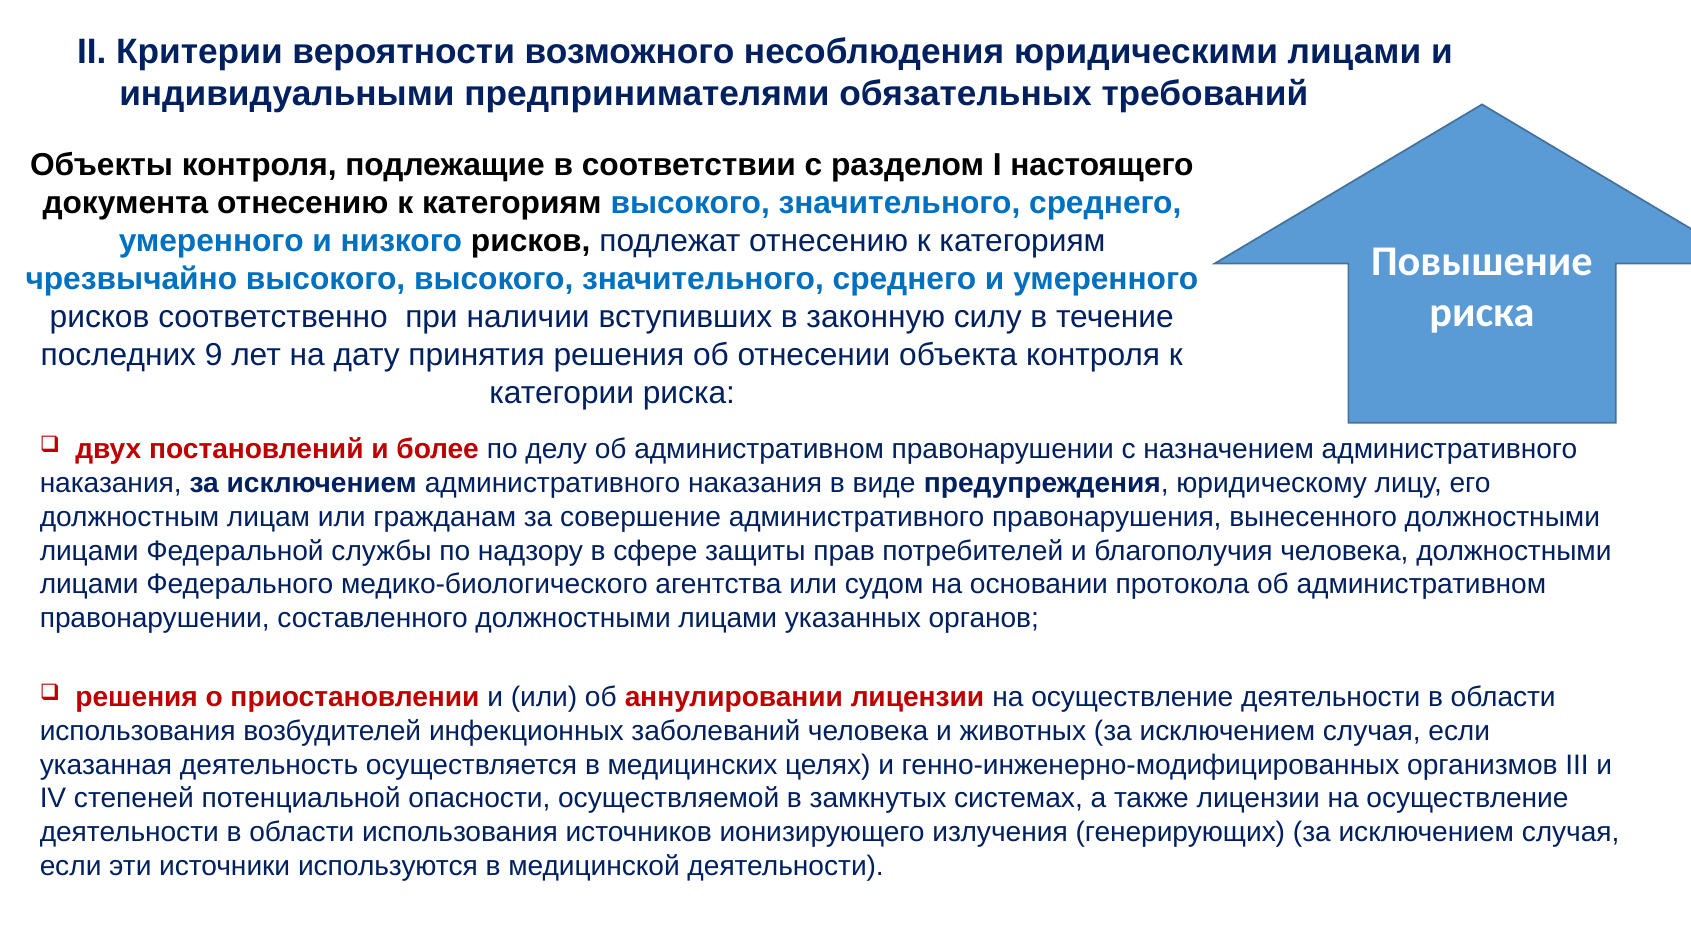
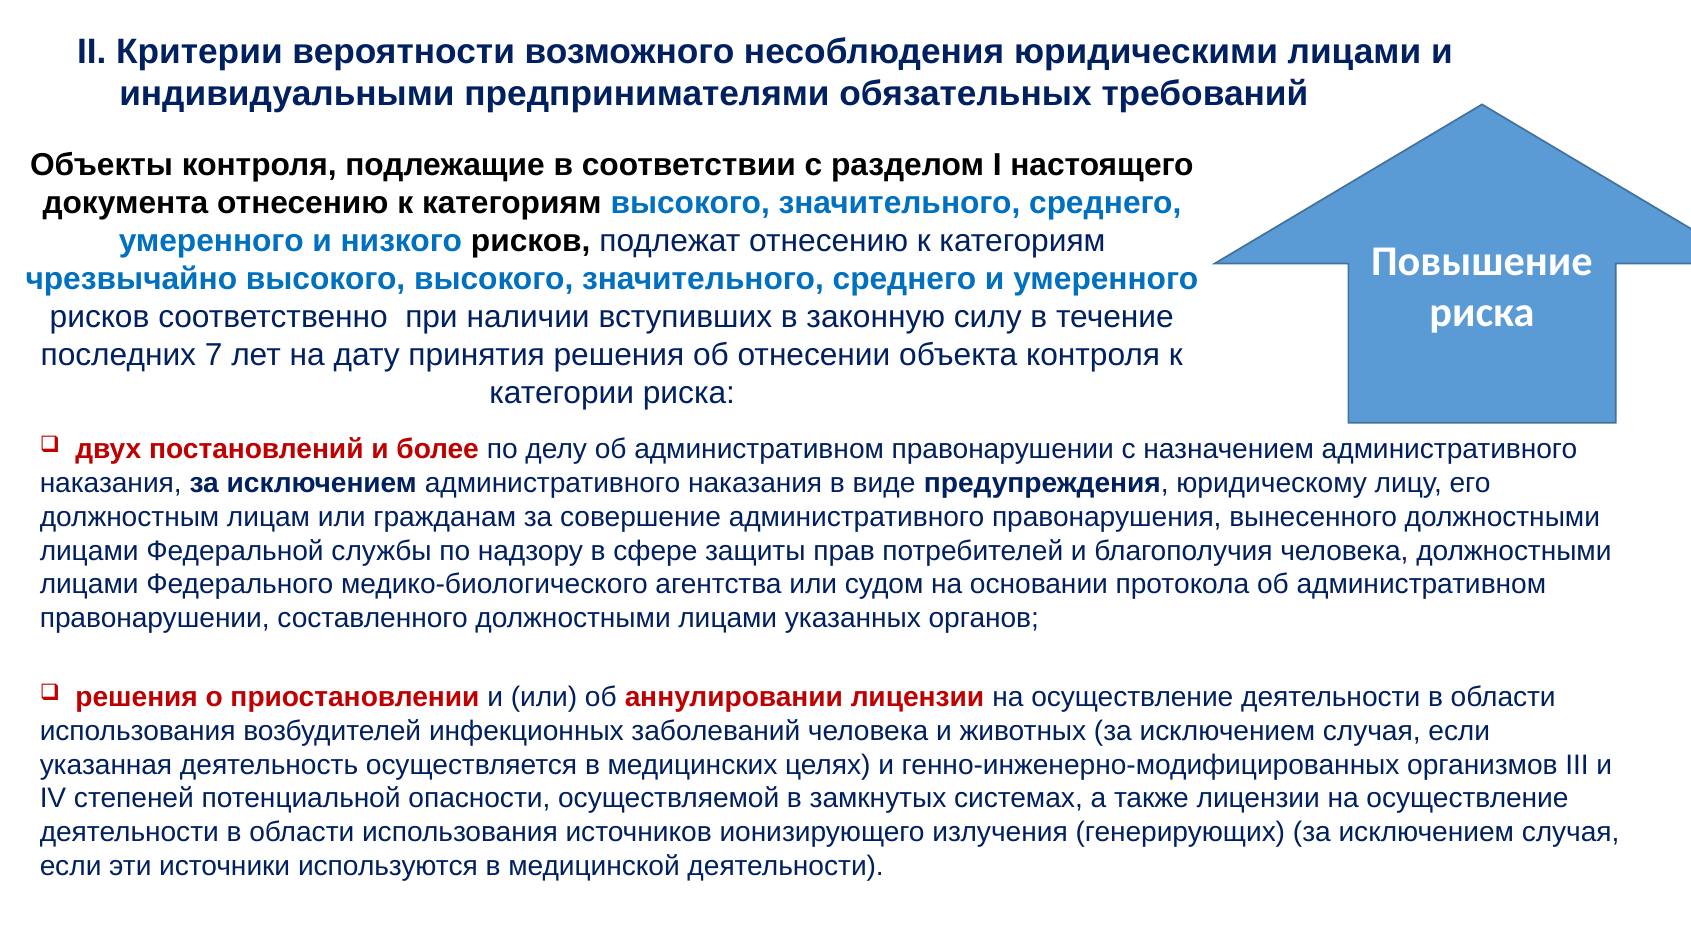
9: 9 -> 7
